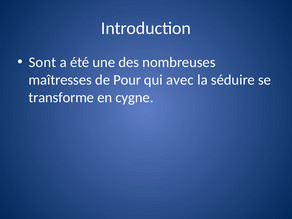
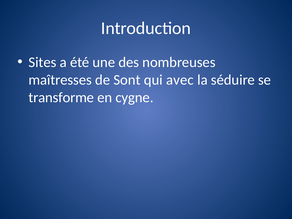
Sont: Sont -> Sites
Pour: Pour -> Sont
